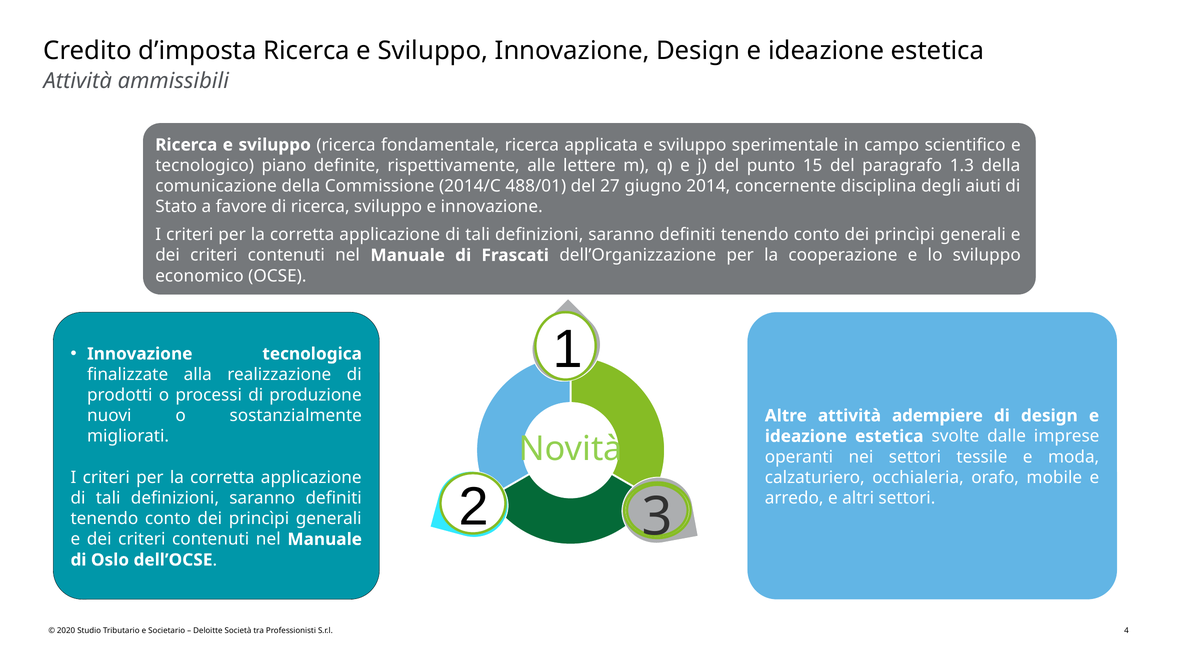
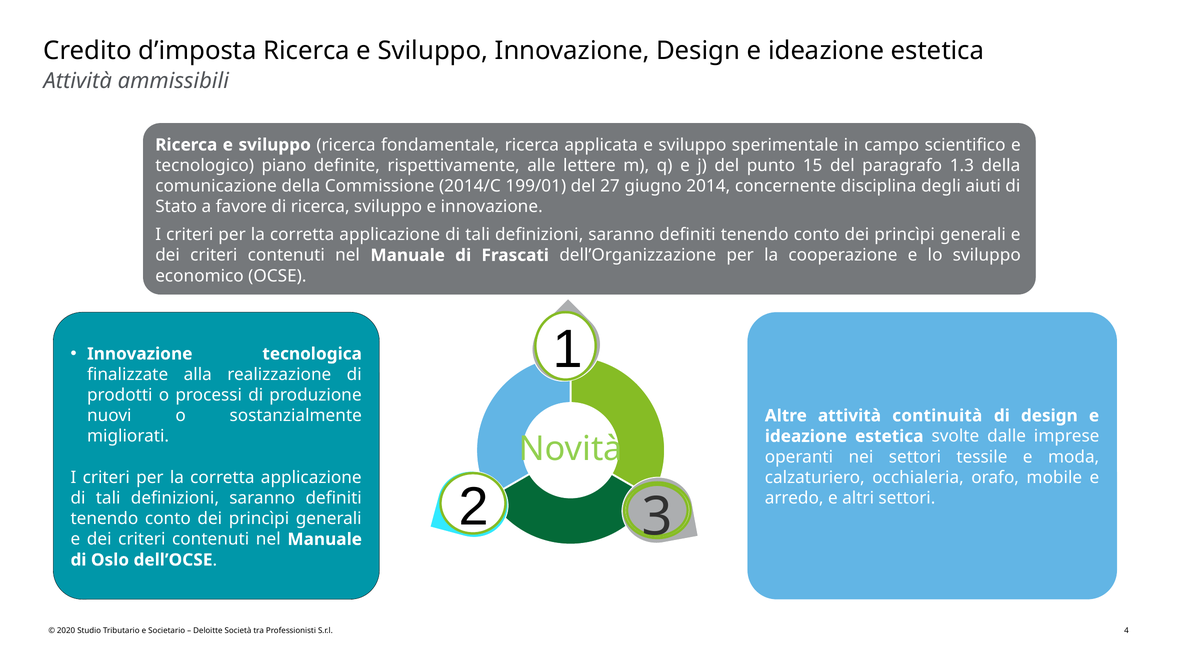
488/01: 488/01 -> 199/01
adempiere: adempiere -> continuità
